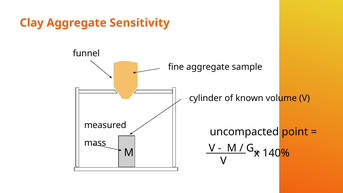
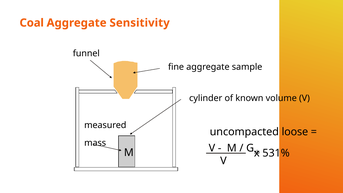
Clay: Clay -> Coal
point: point -> loose
140%: 140% -> 531%
